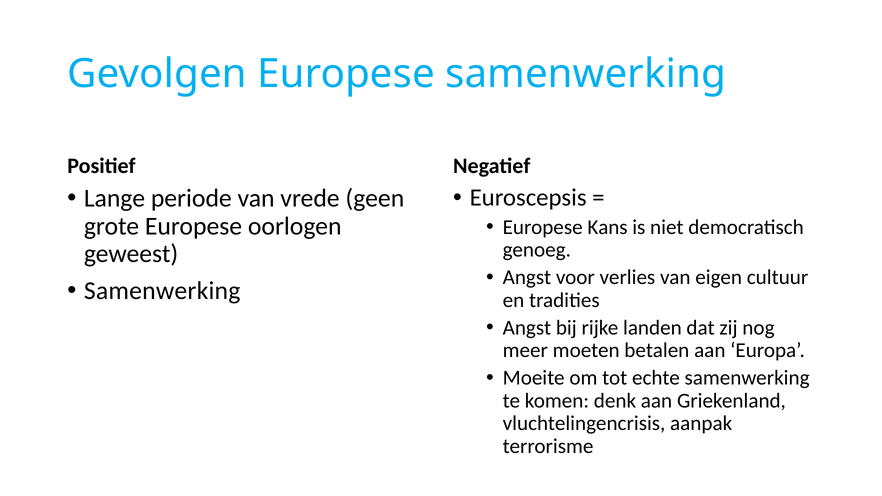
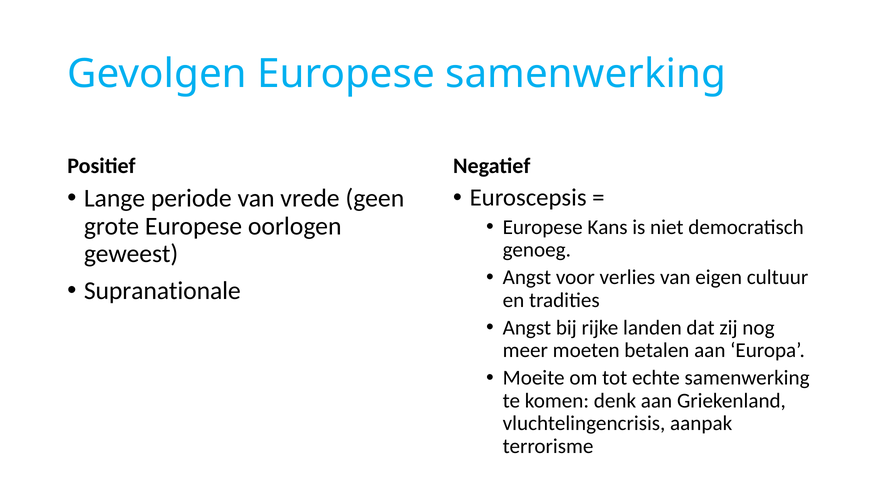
Samenwerking at (162, 291): Samenwerking -> Supranationale
